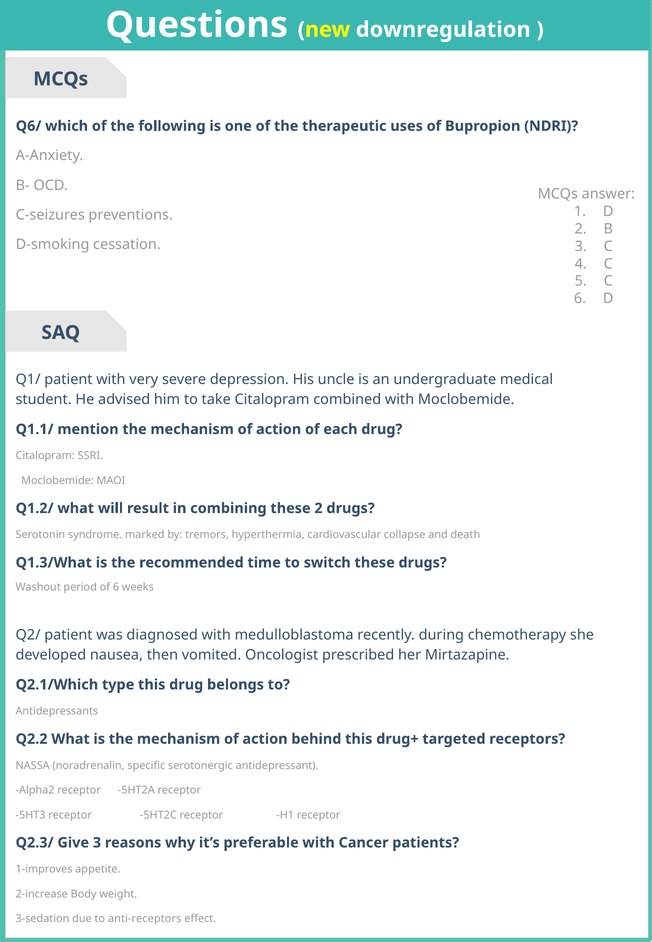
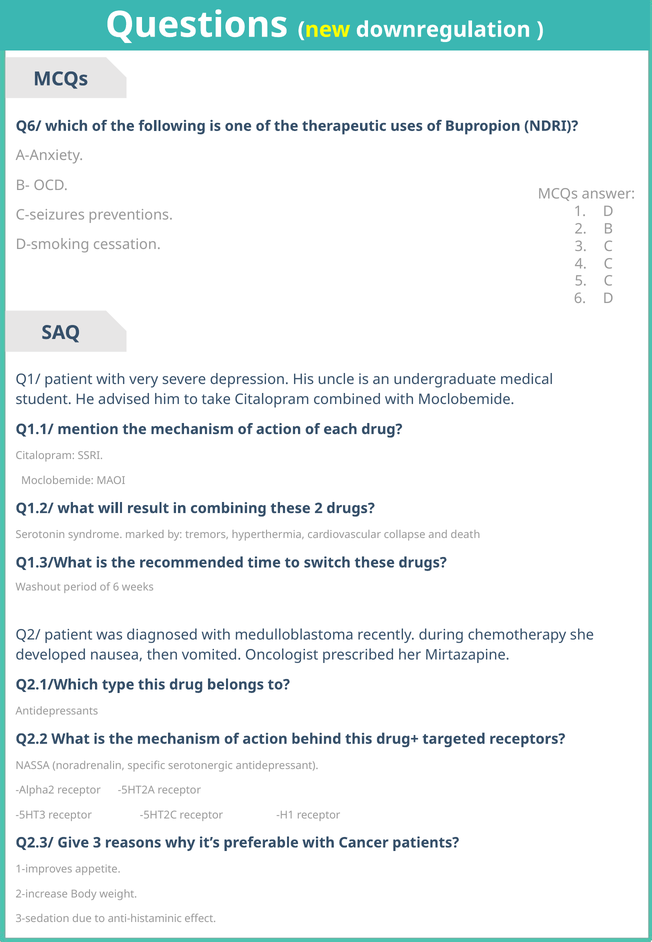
anti-receptors: anti-receptors -> anti-histaminic
